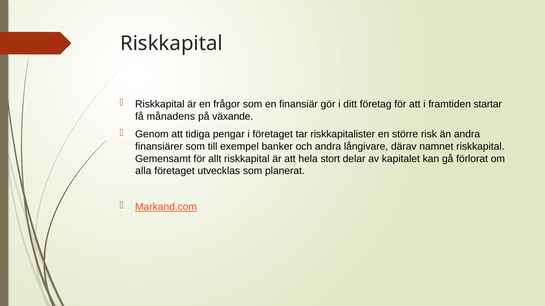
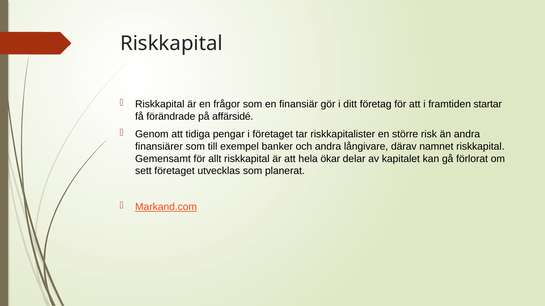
månadens: månadens -> förändrade
växande: växande -> affärsidé
stort: stort -> ökar
alla: alla -> sett
